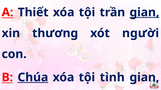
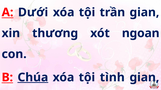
Thiết: Thiết -> Dưới
gian at (144, 12) underline: present -> none
người: người -> ngoan
